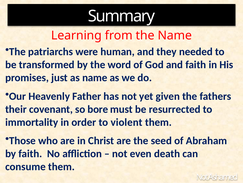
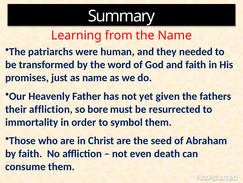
their covenant: covenant -> affliction
violent: violent -> symbol
